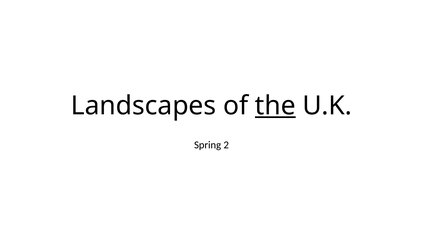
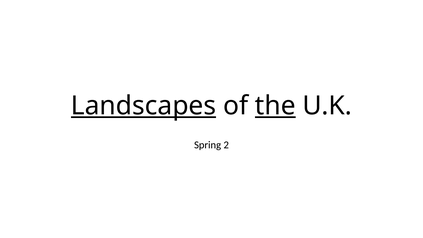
Landscapes underline: none -> present
